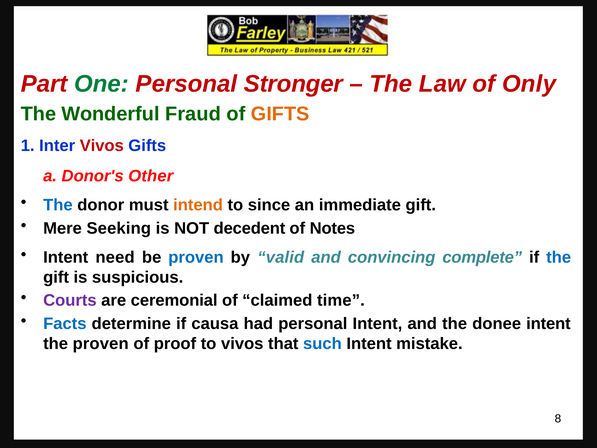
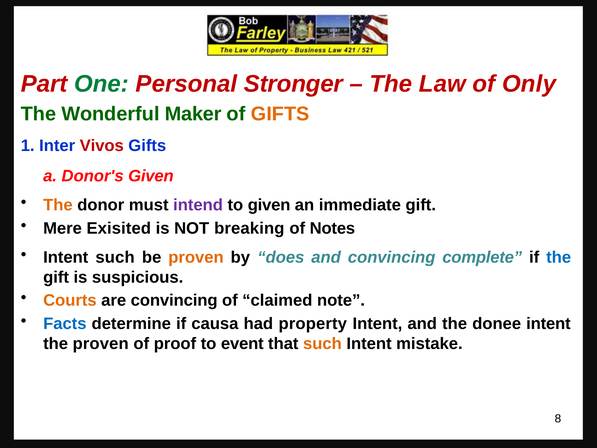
Fraud: Fraud -> Maker
Donor's Other: Other -> Given
The at (58, 205) colour: blue -> orange
intend colour: orange -> purple
to since: since -> given
Seeking: Seeking -> Exisited
decedent: decedent -> breaking
Intent need: need -> such
proven at (196, 257) colour: blue -> orange
valid: valid -> does
Courts colour: purple -> orange
are ceremonial: ceremonial -> convincing
time: time -> note
had personal: personal -> property
to vivos: vivos -> event
such at (322, 343) colour: blue -> orange
